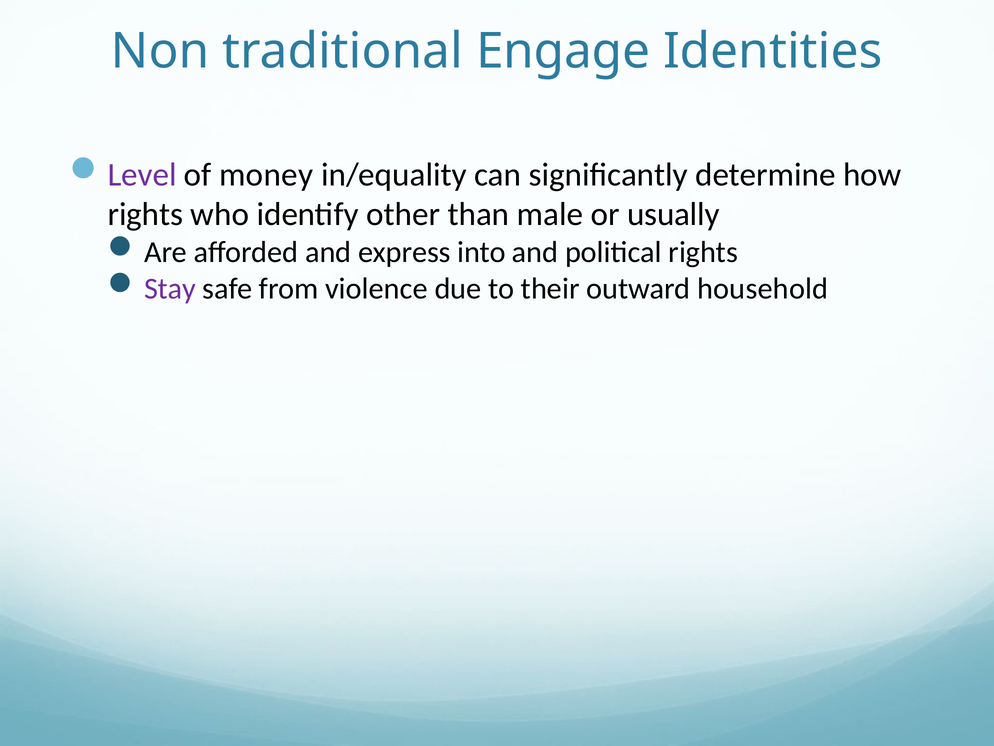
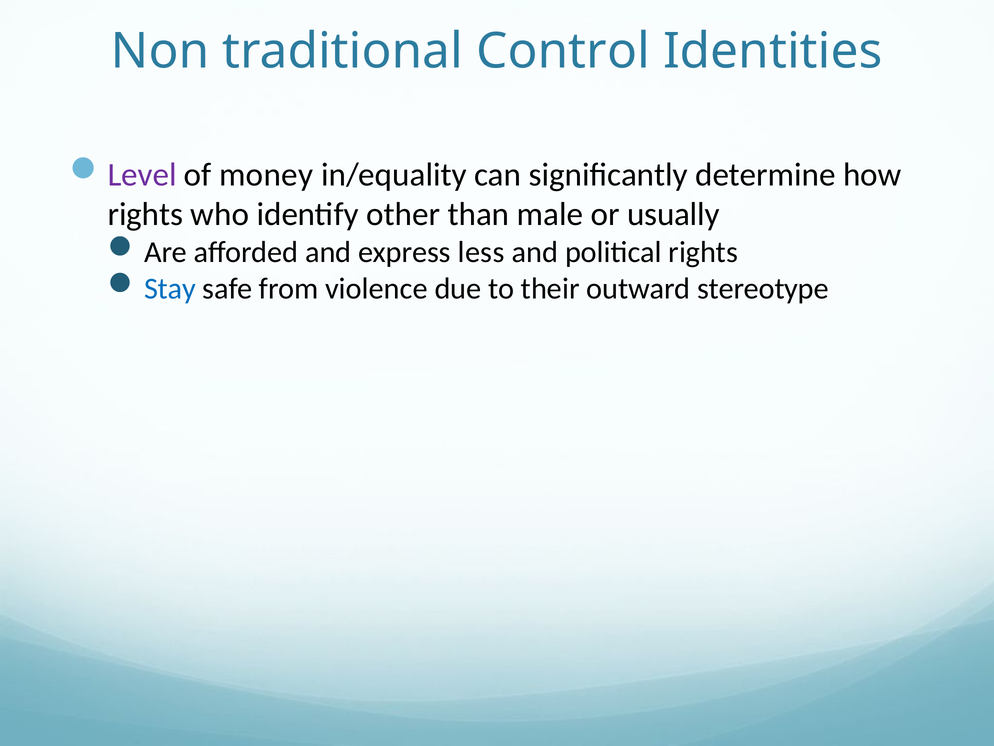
Engage: Engage -> Control
into: into -> less
Stay colour: purple -> blue
household: household -> stereotype
